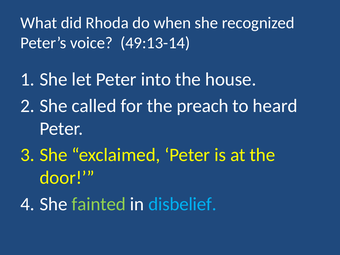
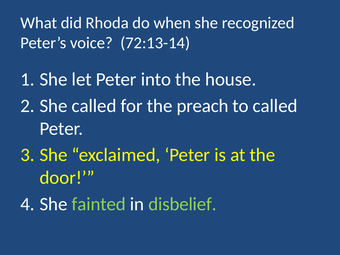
49:13-14: 49:13-14 -> 72:13-14
to heard: heard -> called
disbelief colour: light blue -> light green
